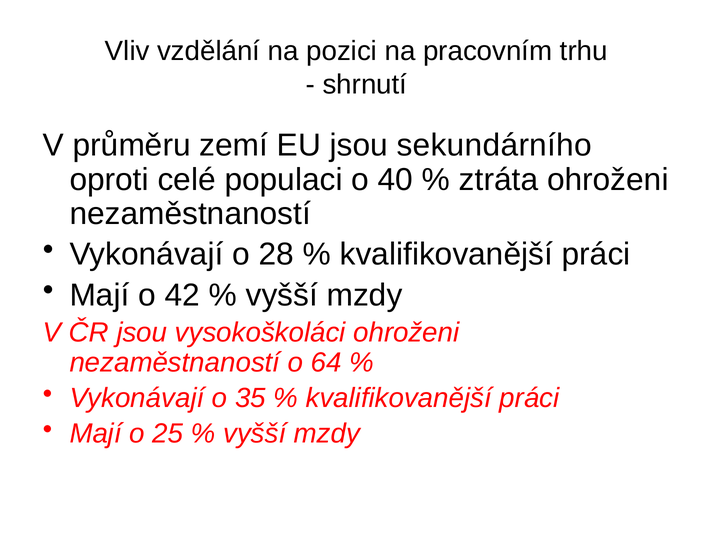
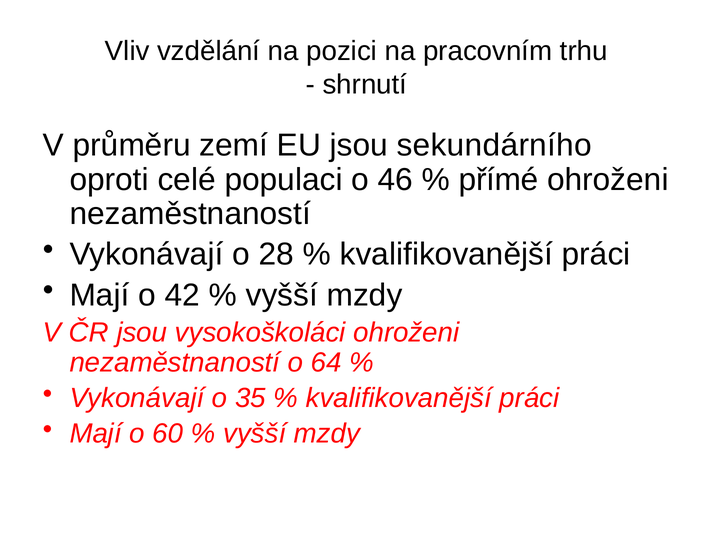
40: 40 -> 46
ztráta: ztráta -> přímé
25: 25 -> 60
